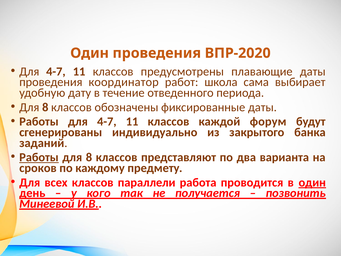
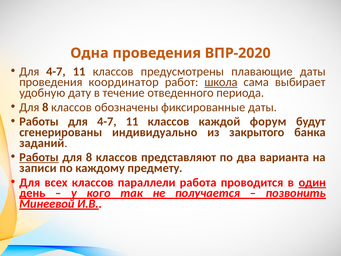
Один at (90, 53): Один -> Одна
школа underline: none -> present
сроков: сроков -> записи
